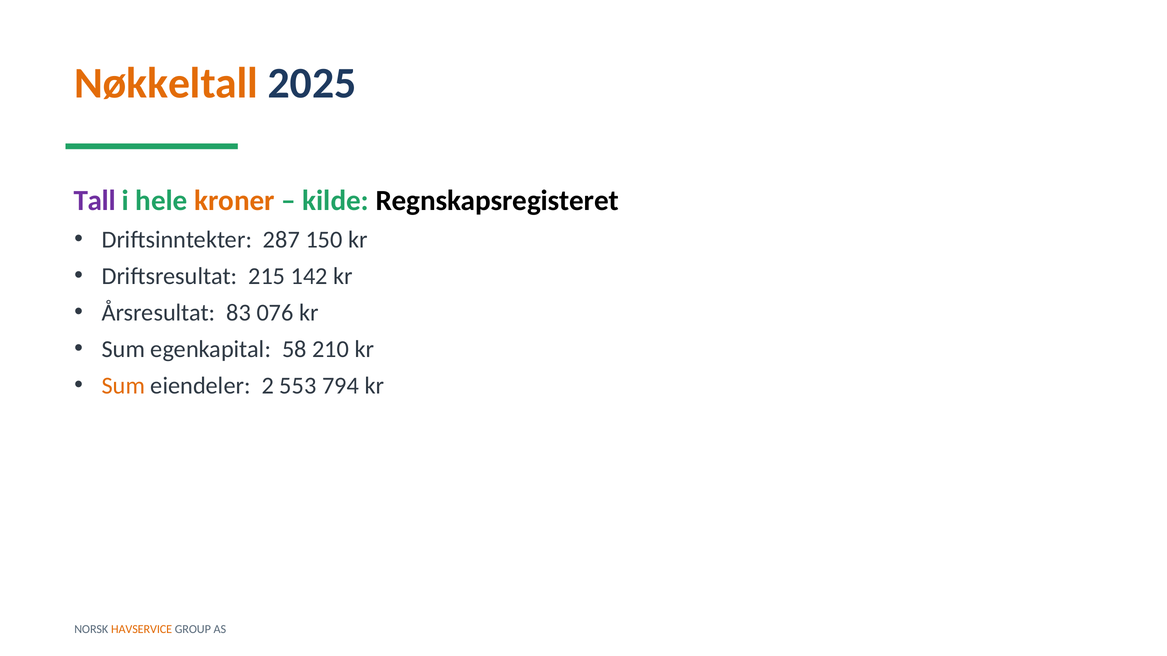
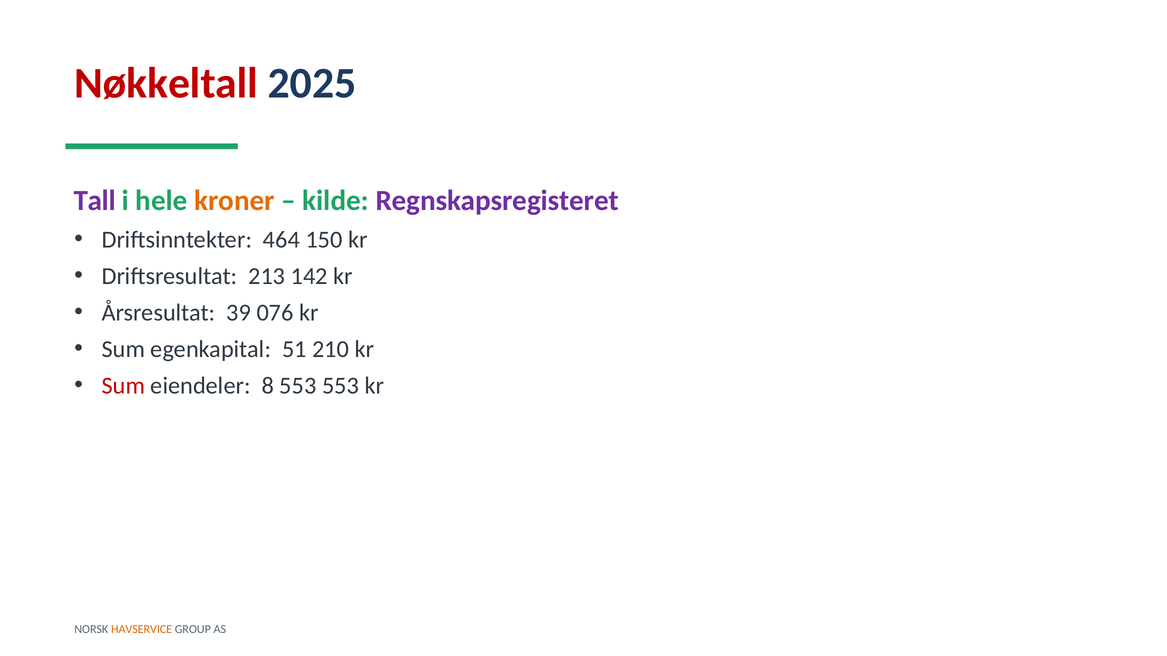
Nøkkeltall colour: orange -> red
Regnskapsregisteret colour: black -> purple
287: 287 -> 464
215: 215 -> 213
83: 83 -> 39
58: 58 -> 51
Sum at (123, 386) colour: orange -> red
2: 2 -> 8
553 794: 794 -> 553
